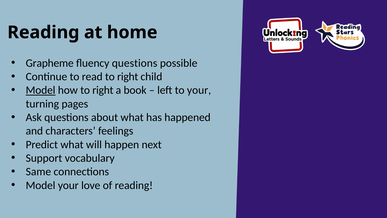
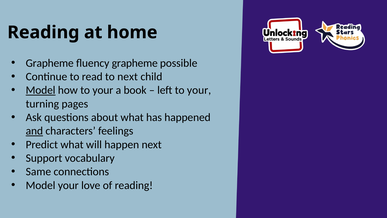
fluency questions: questions -> grapheme
read to right: right -> next
how to right: right -> your
and underline: none -> present
